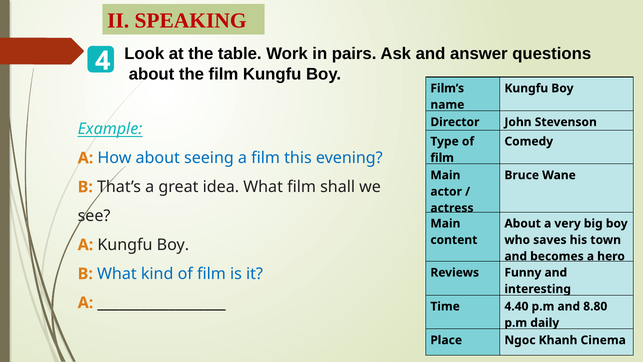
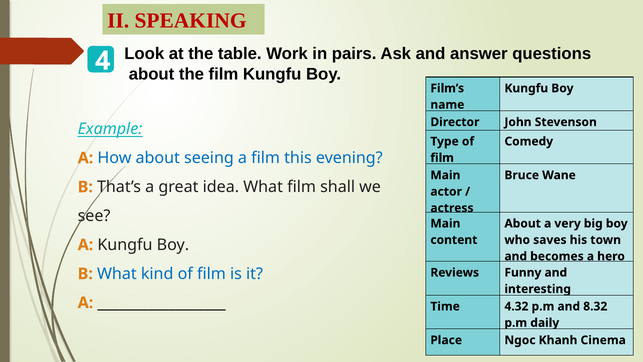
4.40: 4.40 -> 4.32
8.80: 8.80 -> 8.32
